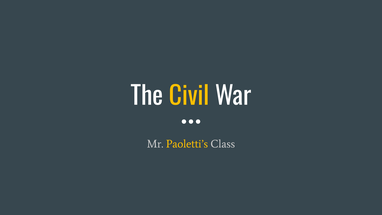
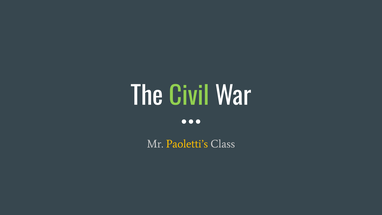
Civil colour: yellow -> light green
